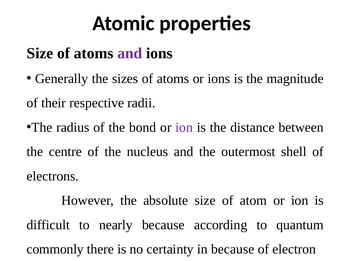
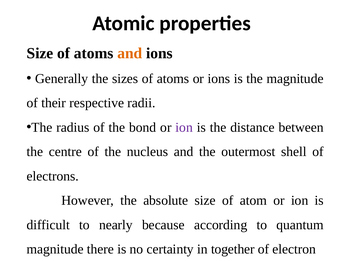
and at (130, 53) colour: purple -> orange
commonly at (55, 249): commonly -> magnitude
in because: because -> together
